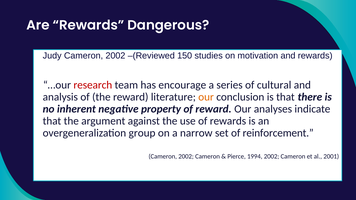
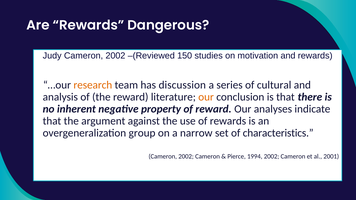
research colour: red -> orange
encourage: encourage -> discussion
reinforcement: reinforcement -> characteristics
